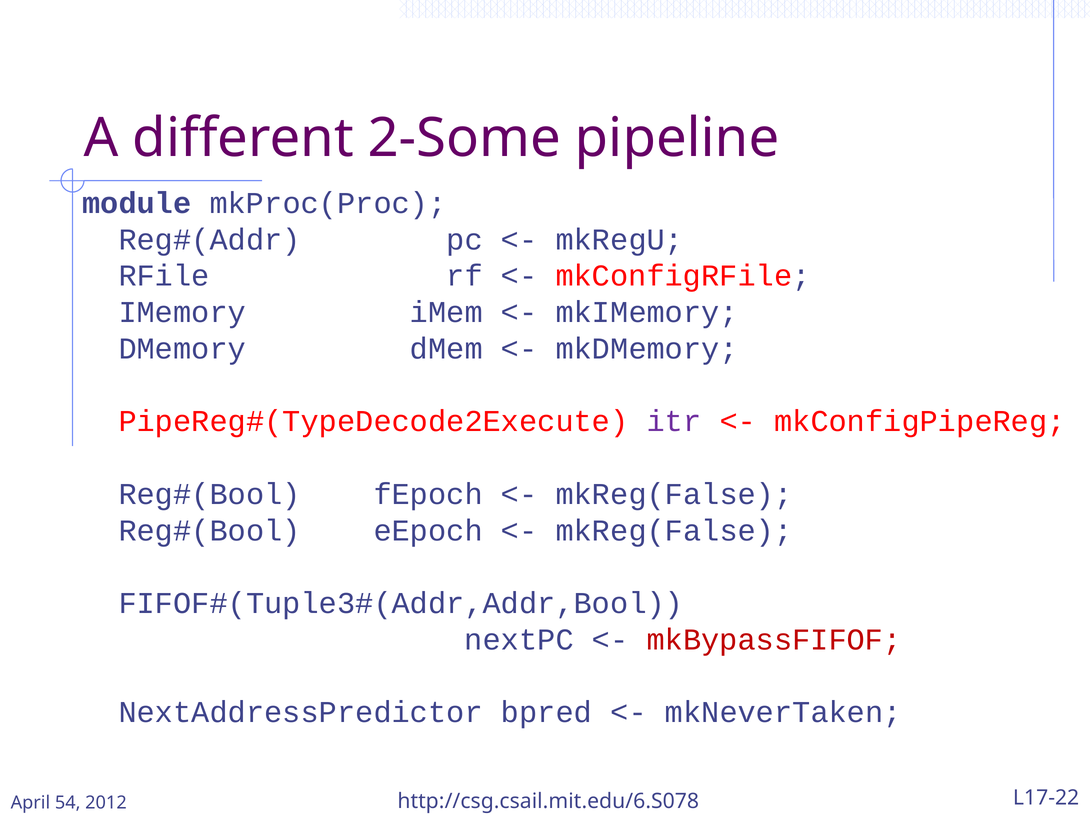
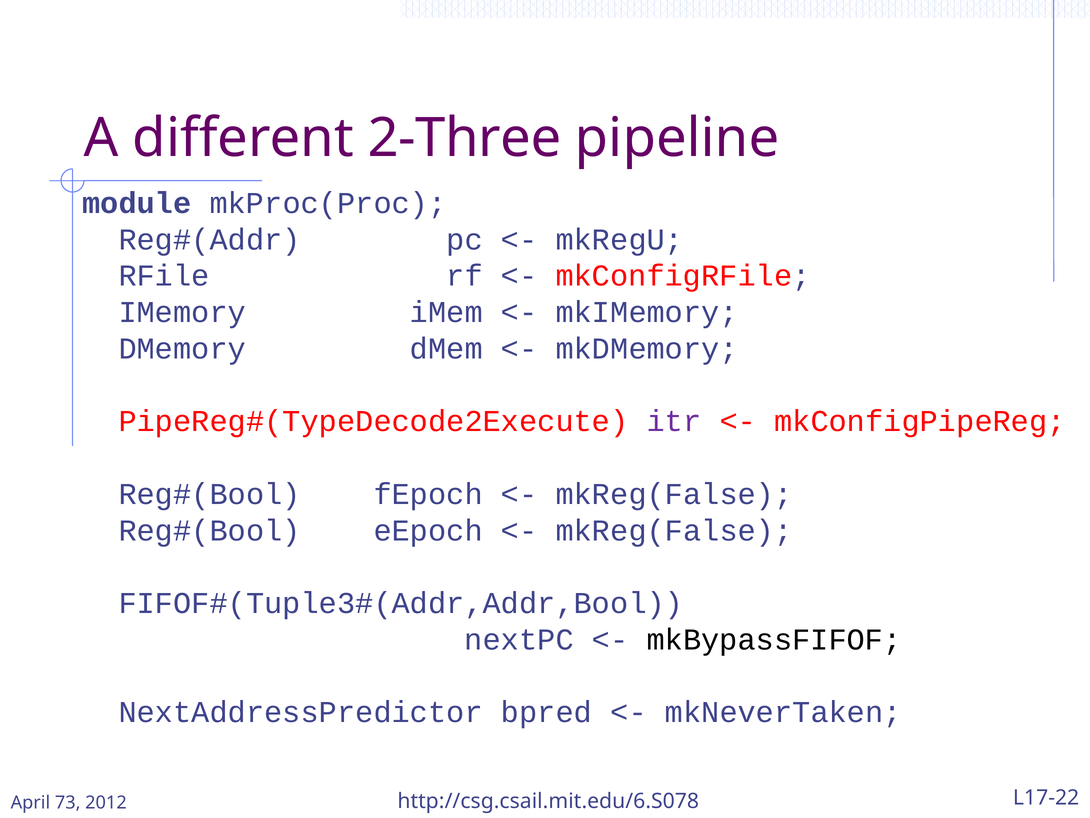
2-Some: 2-Some -> 2-Three
mkBypassFIFOF colour: red -> black
54: 54 -> 73
